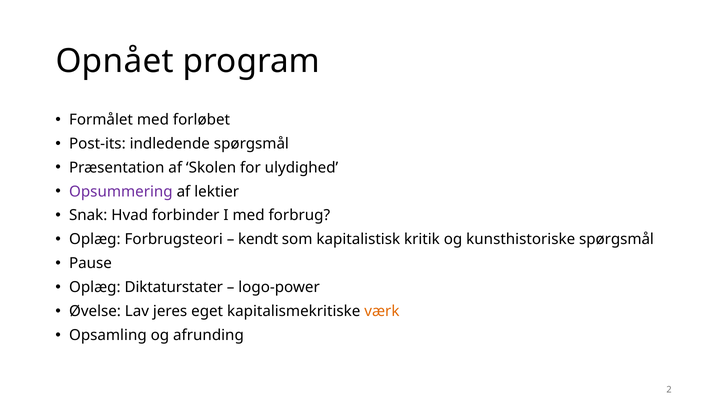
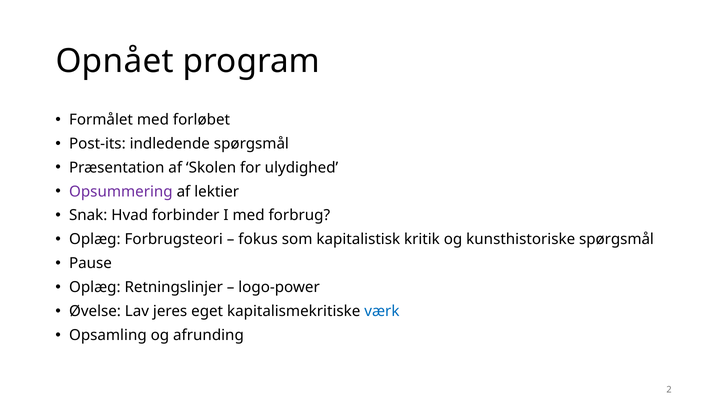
kendt: kendt -> fokus
Diktaturstater: Diktaturstater -> Retningslinjer
værk colour: orange -> blue
